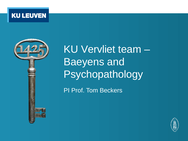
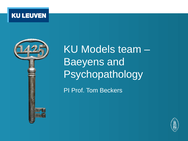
Vervliet: Vervliet -> Models
